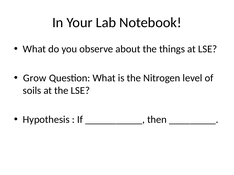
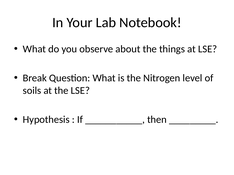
Grow: Grow -> Break
